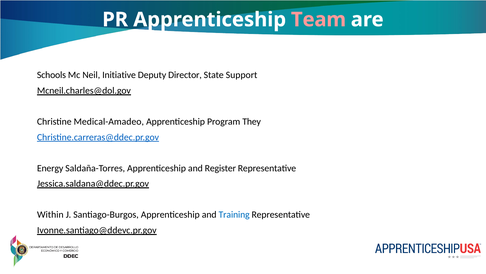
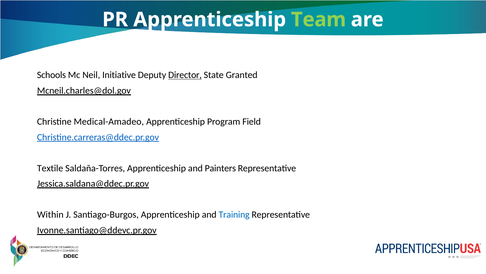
Team colour: pink -> light green
Director underline: none -> present
Support: Support -> Granted
They: They -> Field
Energy: Energy -> Textile
Register: Register -> Painters
